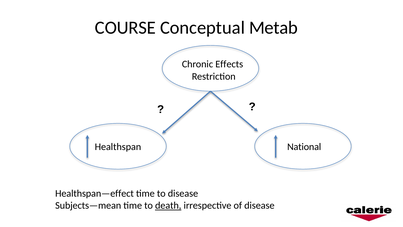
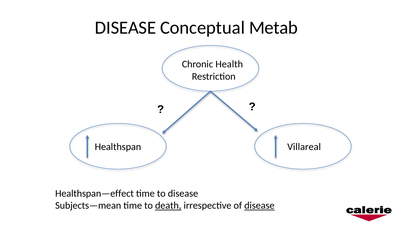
COURSE at (125, 28): COURSE -> DISEASE
Effects: Effects -> Health
National: National -> Villareal
disease at (259, 205) underline: none -> present
